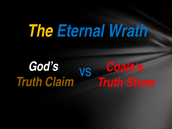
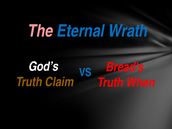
The colour: yellow -> pink
Coals's: Coals's -> Bread's
Stone: Stone -> When
